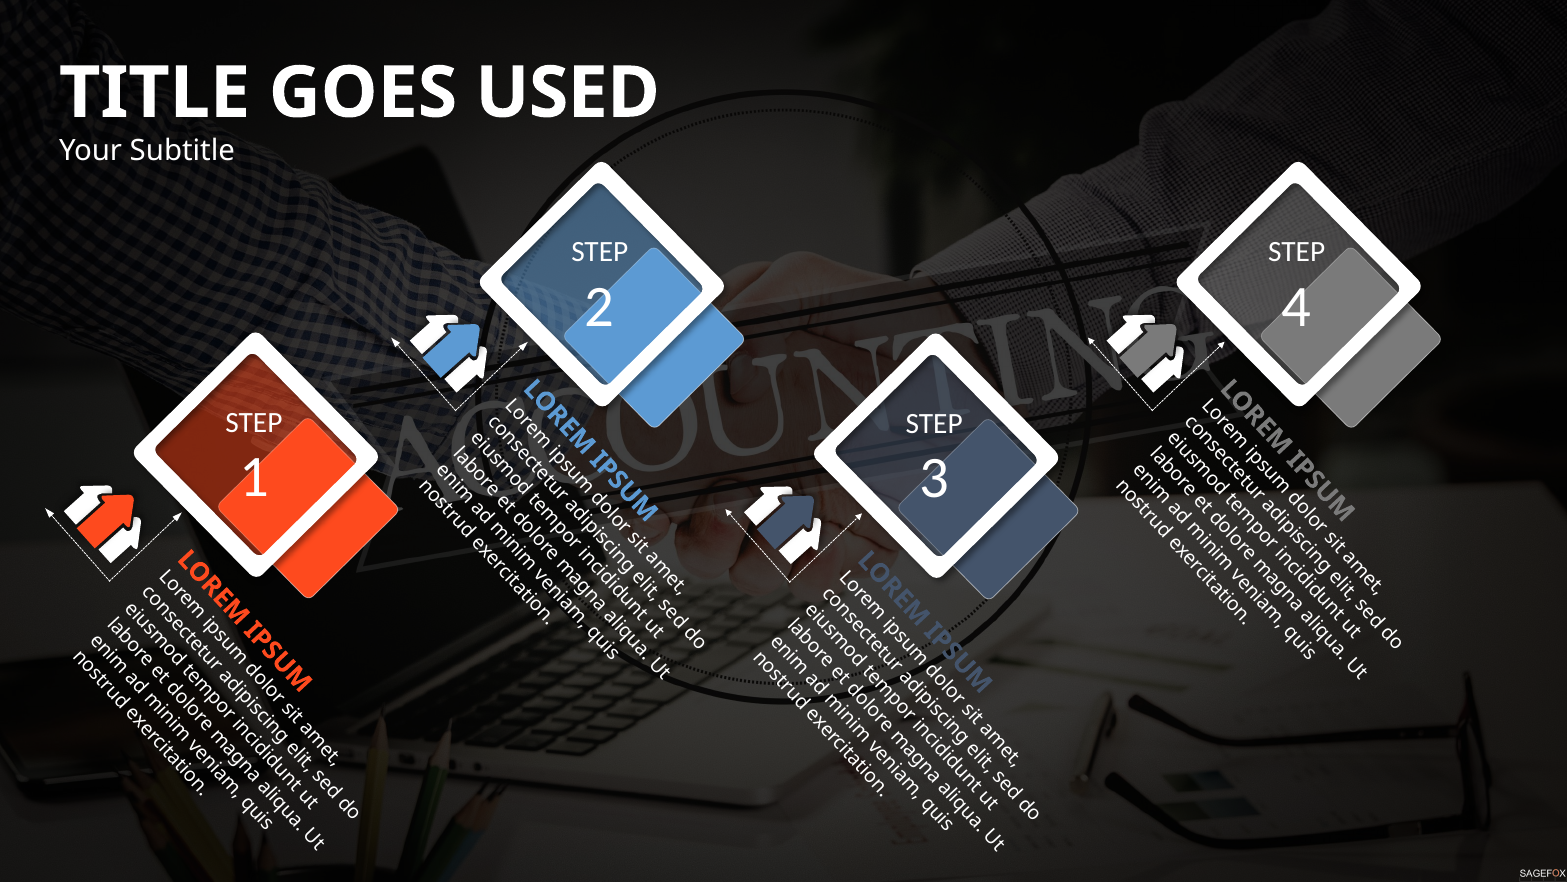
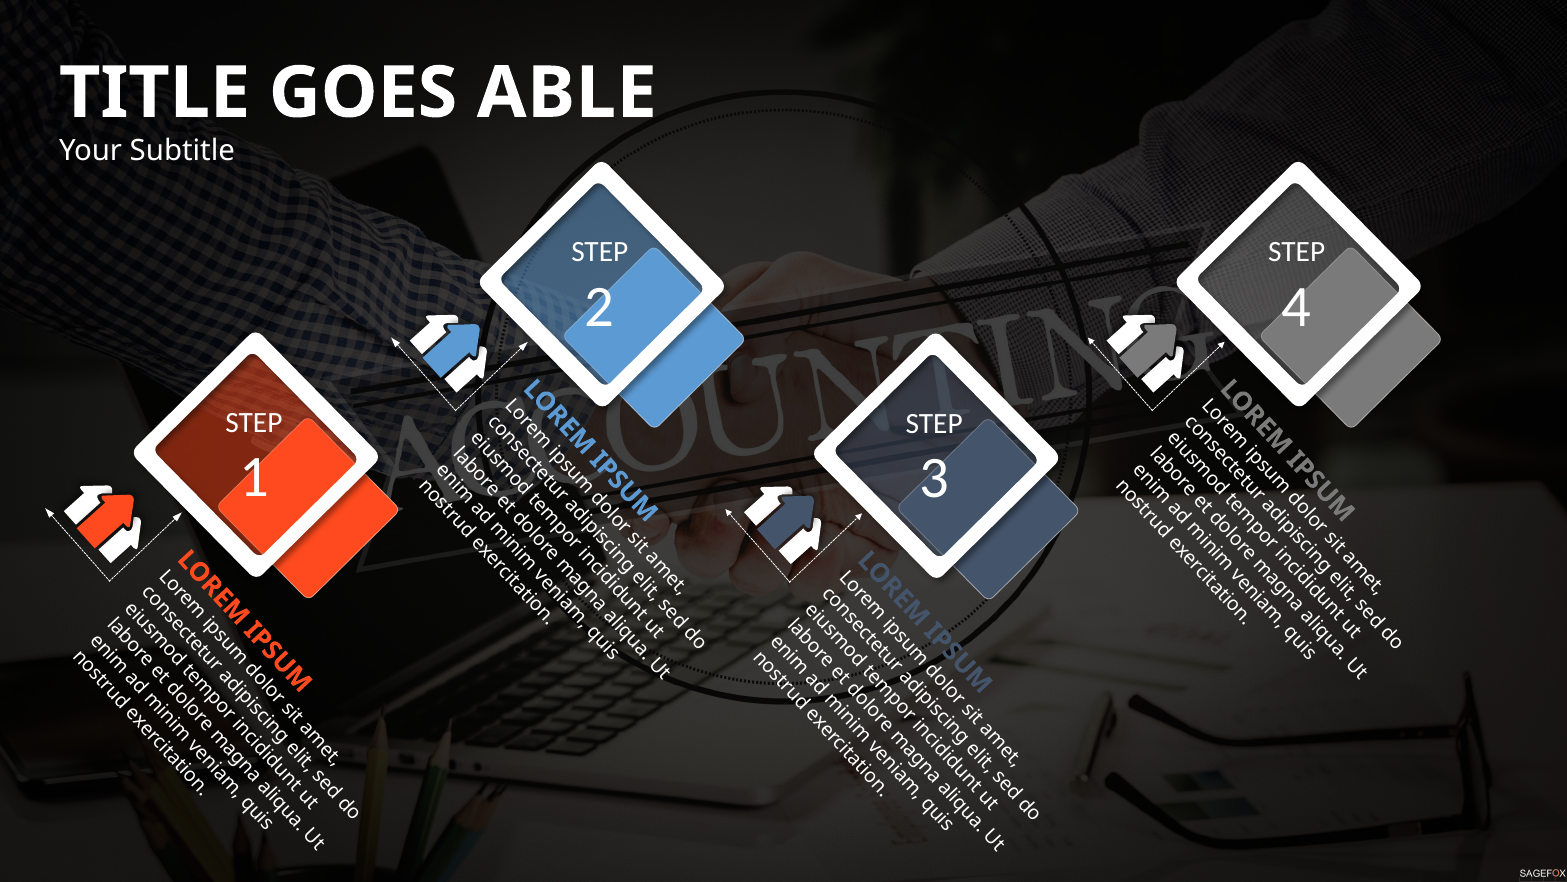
USED: USED -> ABLE
